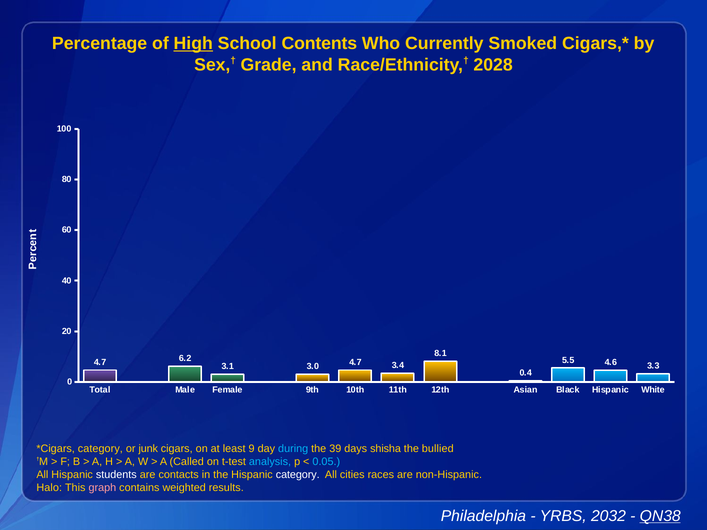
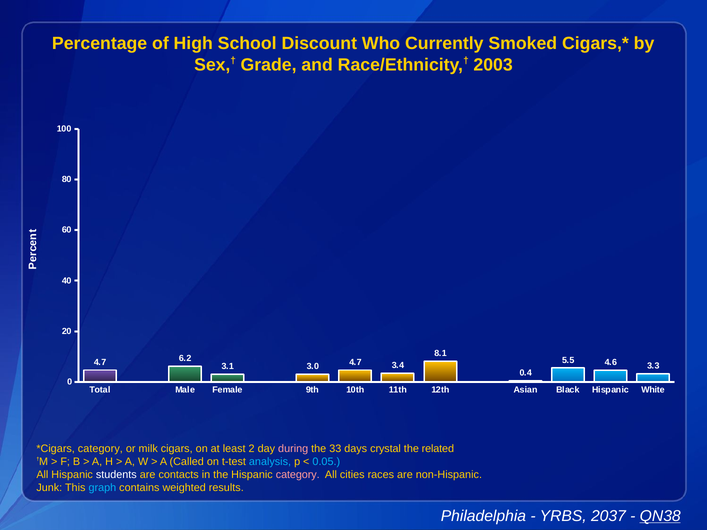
High underline: present -> none
Contents: Contents -> Discount
2028: 2028 -> 2003
junk: junk -> milk
9: 9 -> 2
during colour: light blue -> pink
39: 39 -> 33
shisha: shisha -> crystal
bullied: bullied -> related
category at (298, 475) colour: white -> pink
Halo: Halo -> Junk
graph colour: pink -> light blue
2032: 2032 -> 2037
